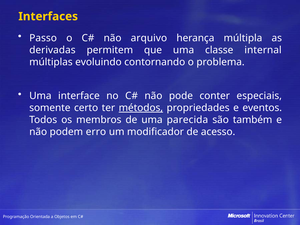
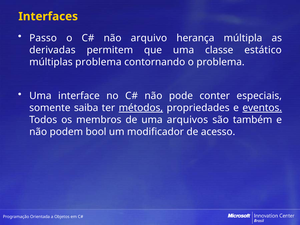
internal: internal -> estático
múltiplas evoluindo: evoluindo -> problema
certo: certo -> saiba
eventos underline: none -> present
parecida: parecida -> arquivos
erro: erro -> bool
